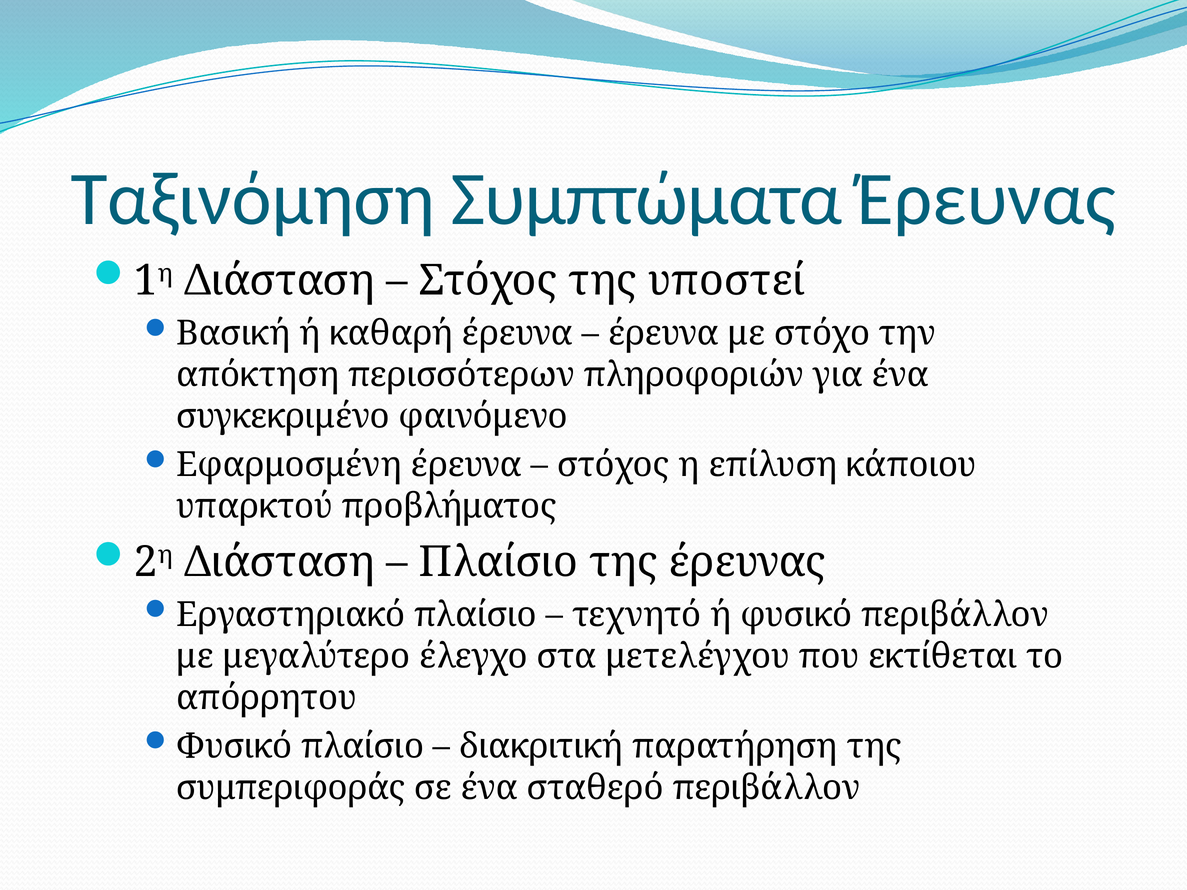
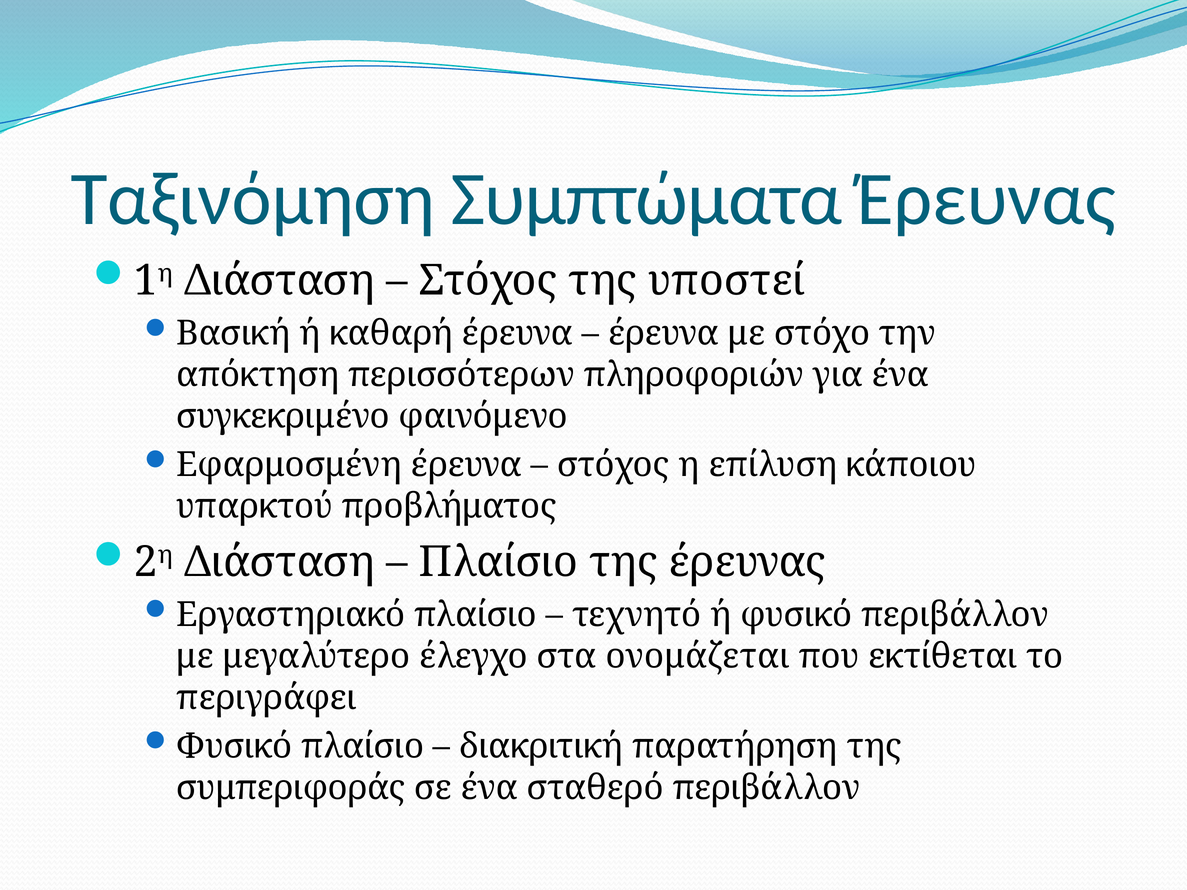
μετελέγχου: μετελέγχου -> ονομάζεται
απόρρητου: απόρρητου -> περιγράφει
